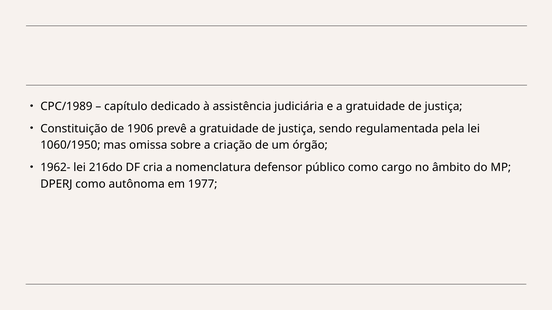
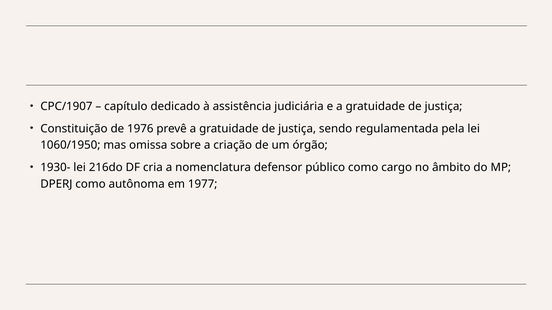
CPC/1989: CPC/1989 -> CPC/1907
1906: 1906 -> 1976
1962-: 1962- -> 1930-
